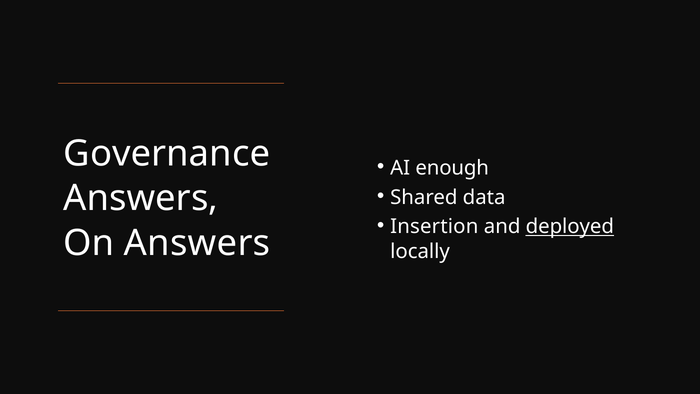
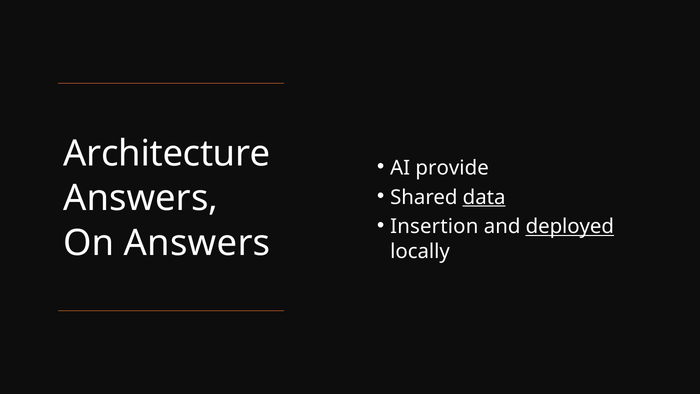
Governance: Governance -> Architecture
enough: enough -> provide
data underline: none -> present
